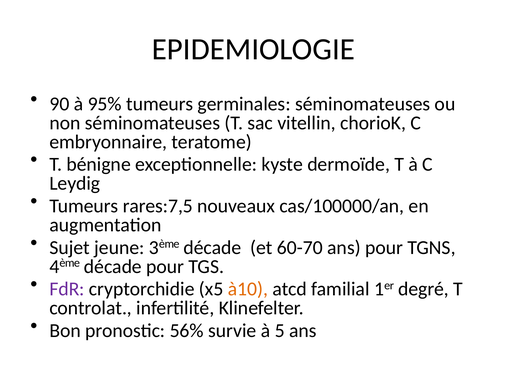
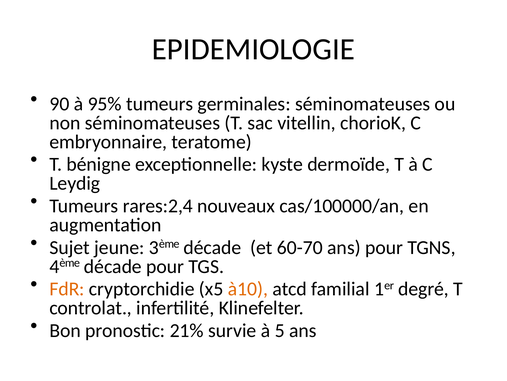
rares:7,5: rares:7,5 -> rares:2,4
FdR colour: purple -> orange
56%: 56% -> 21%
